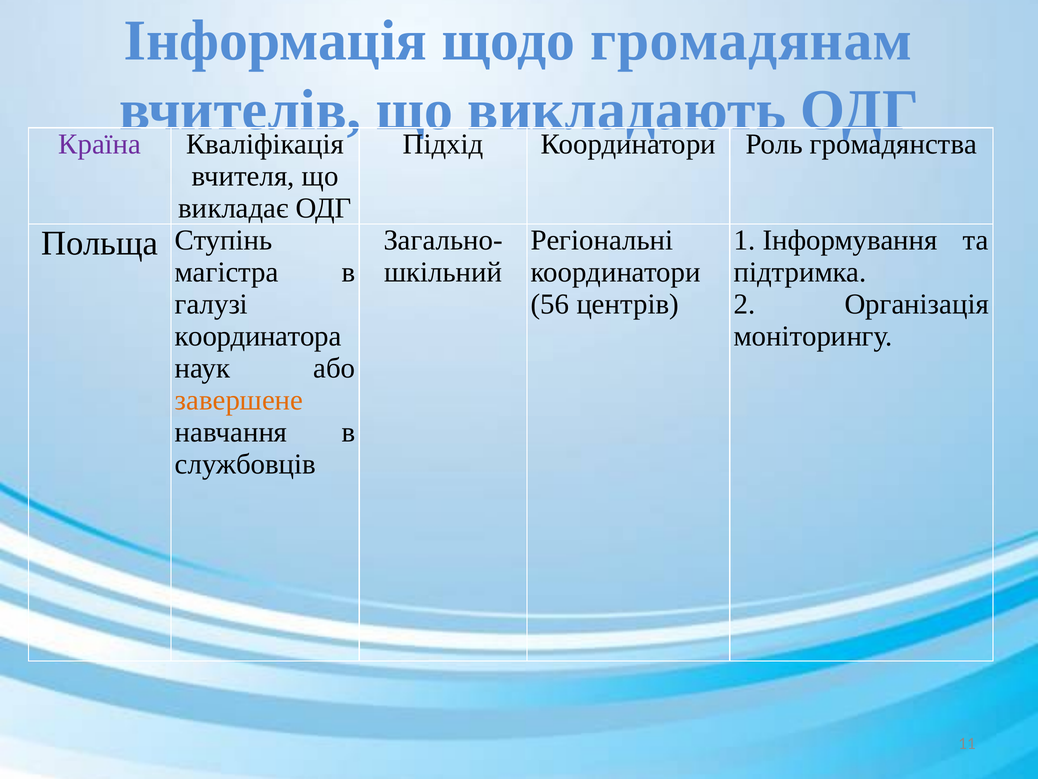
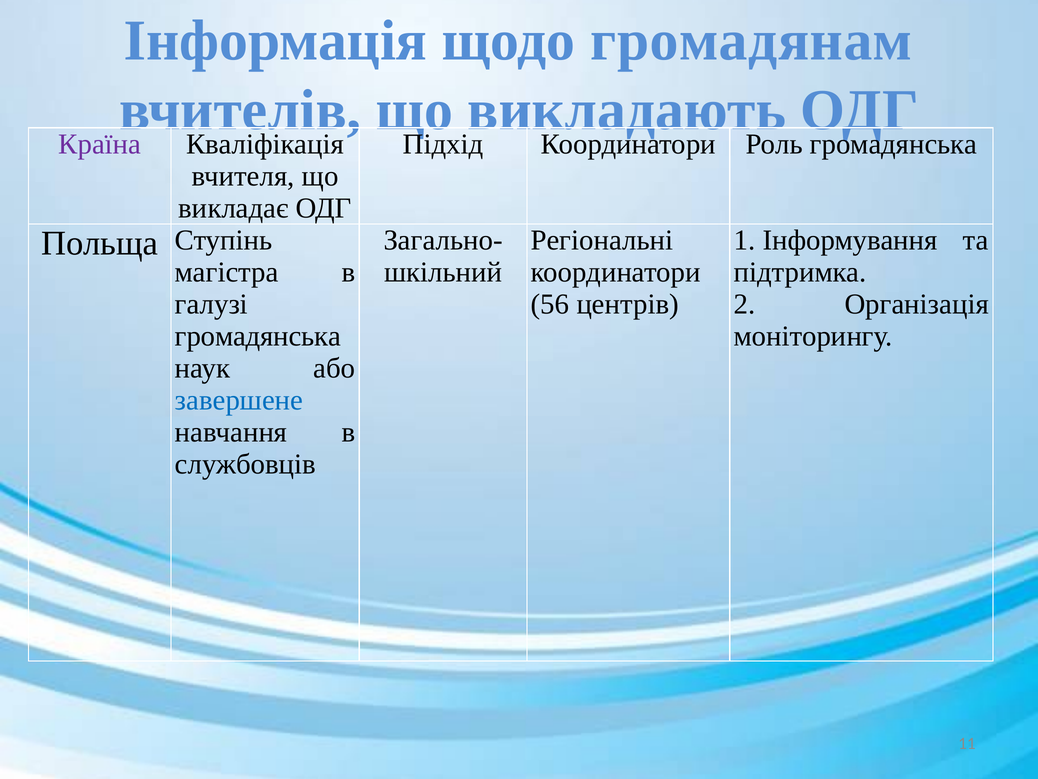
Роль громадянства: громадянства -> громадянська
координатора at (258, 336): координатора -> громадянська
завершене colour: orange -> blue
